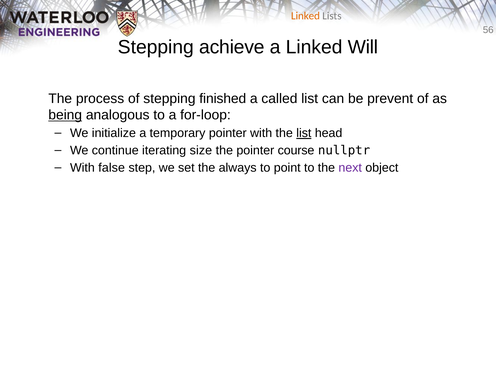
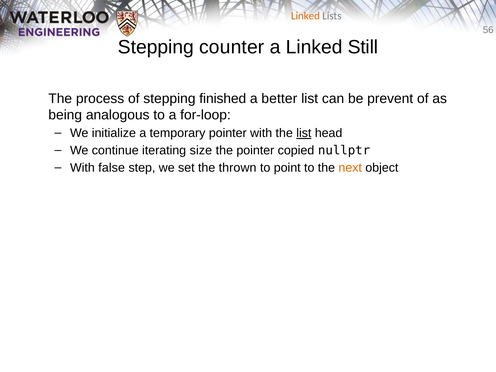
achieve: achieve -> counter
Will: Will -> Still
called: called -> better
being underline: present -> none
course: course -> copied
always: always -> thrown
next colour: purple -> orange
